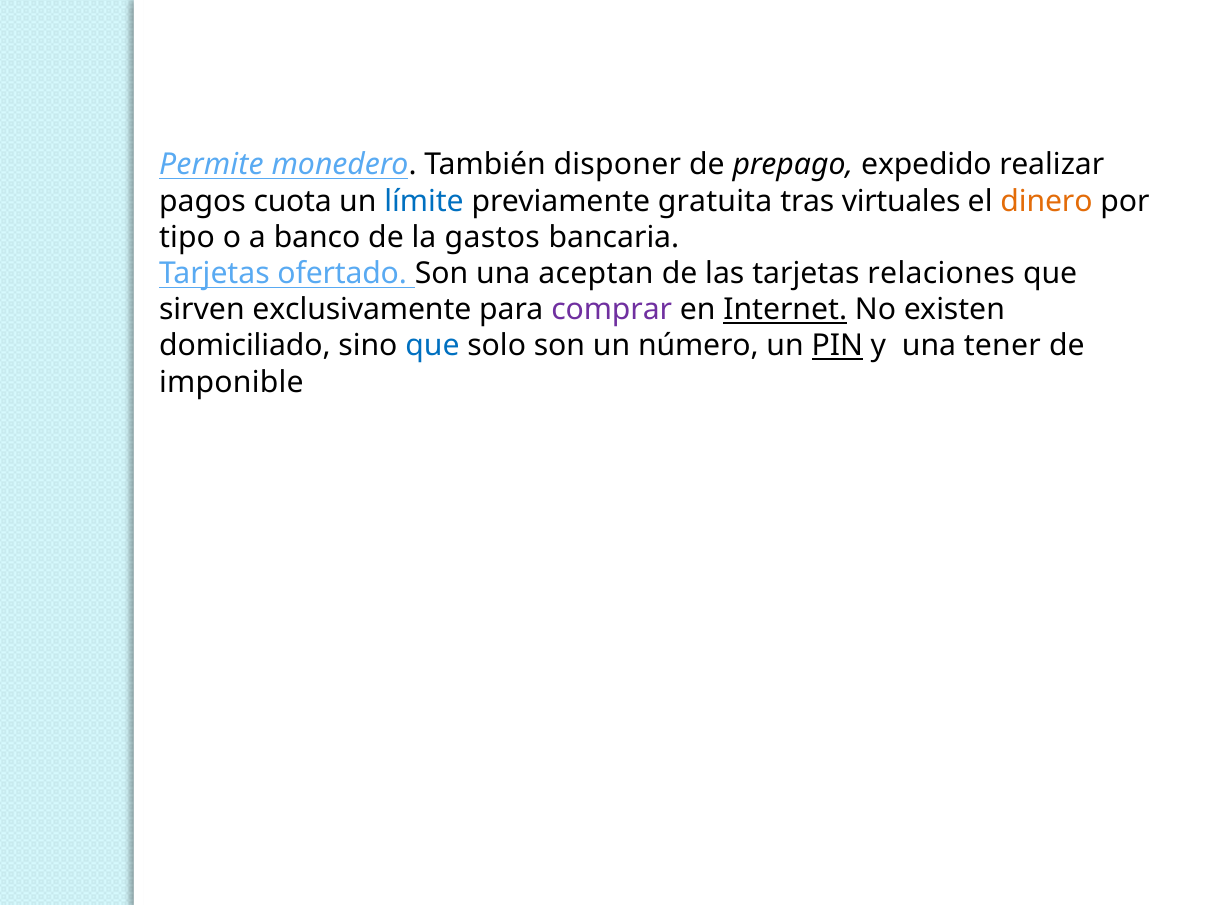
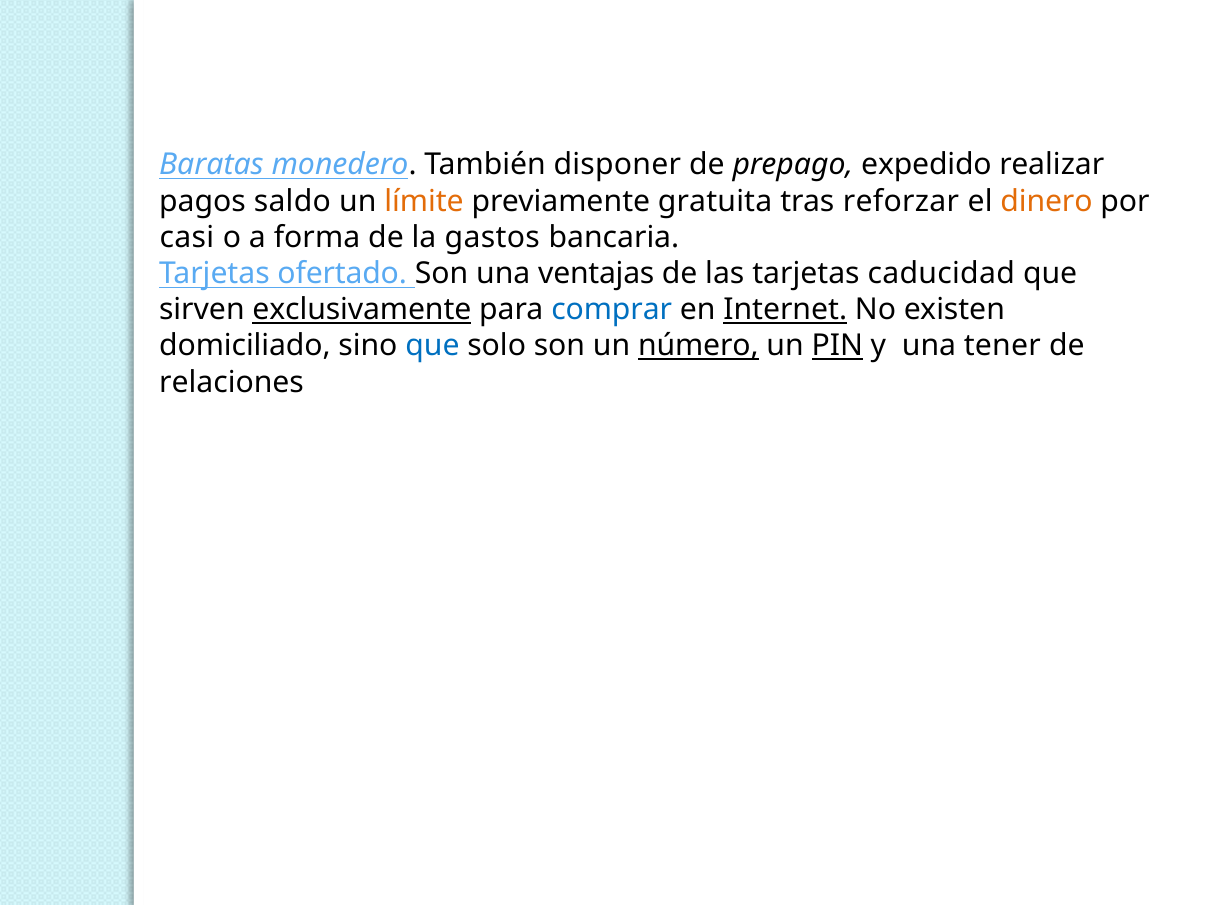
Permite: Permite -> Baratas
cuota: cuota -> saldo
límite colour: blue -> orange
virtuales: virtuales -> reforzar
tipo: tipo -> casi
banco: banco -> forma
aceptan: aceptan -> ventajas
relaciones: relaciones -> caducidad
exclusivamente underline: none -> present
comprar colour: purple -> blue
número underline: none -> present
imponible: imponible -> relaciones
